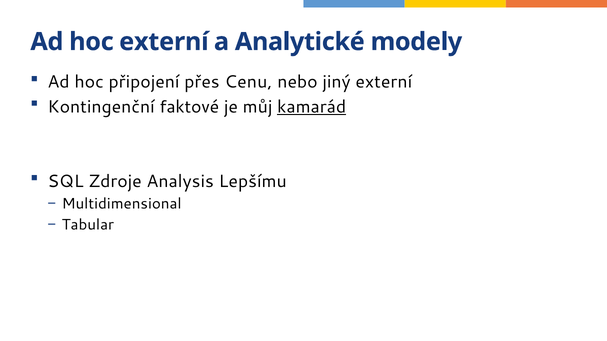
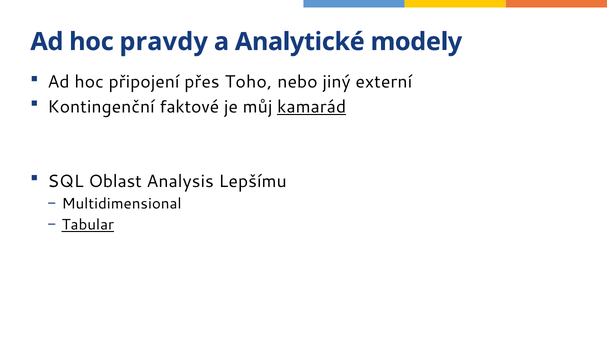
hoc externí: externí -> pravdy
Cenu: Cenu -> Toho
Zdroje: Zdroje -> Oblast
Tabular underline: none -> present
